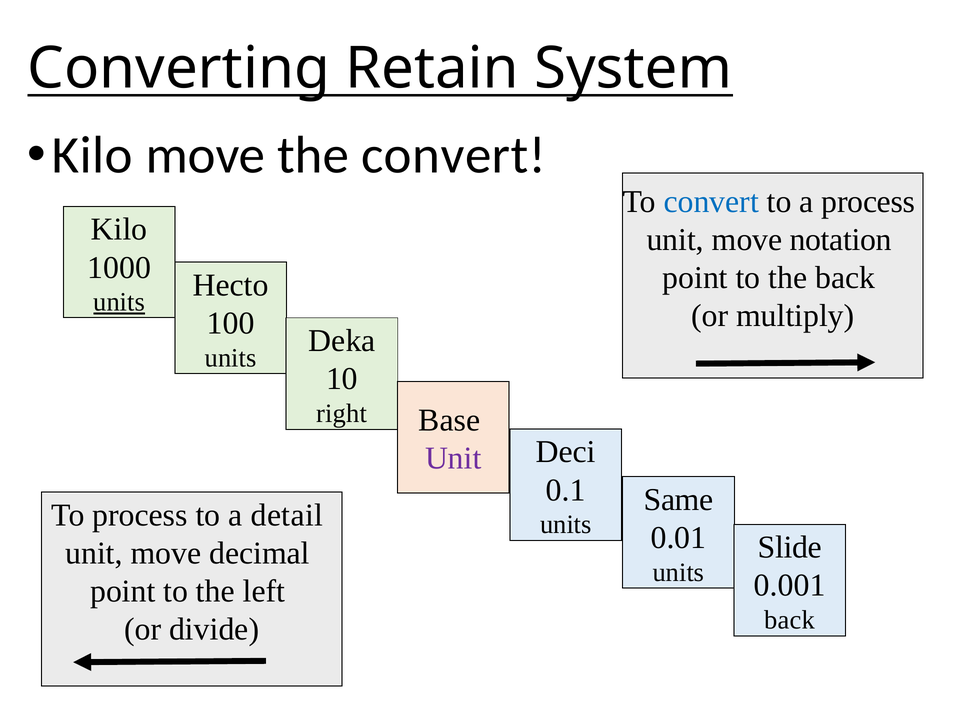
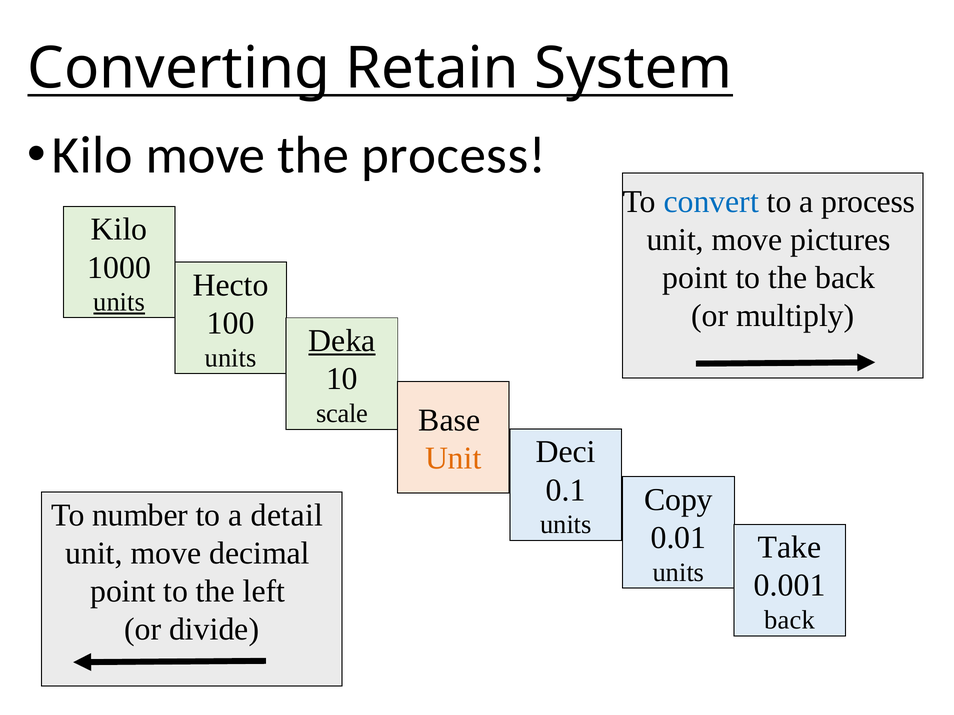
the convert: convert -> process
notation: notation -> pictures
Deka underline: none -> present
right: right -> scale
Unit at (453, 459) colour: purple -> orange
Same: Same -> Copy
To process: process -> number
Slide: Slide -> Take
